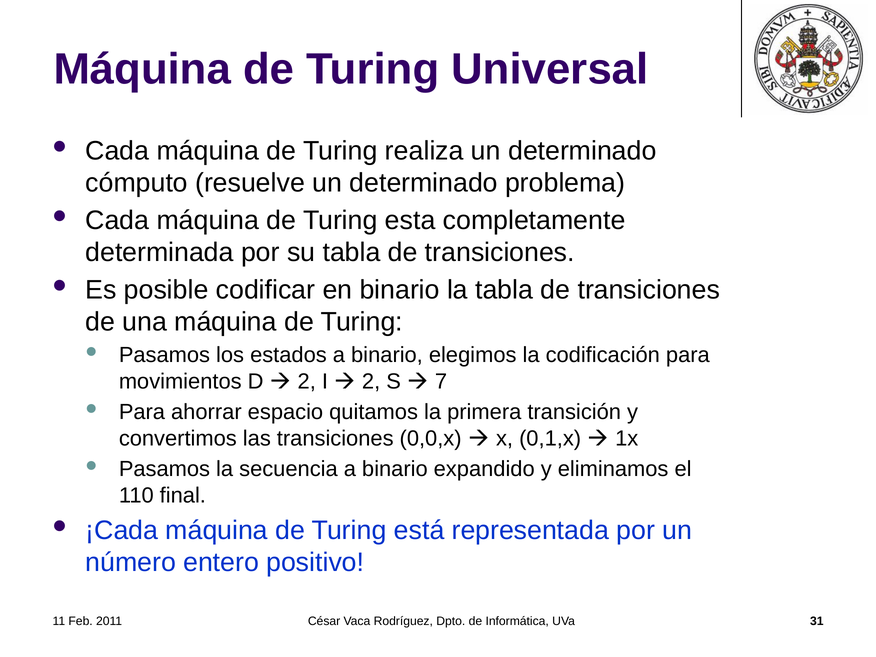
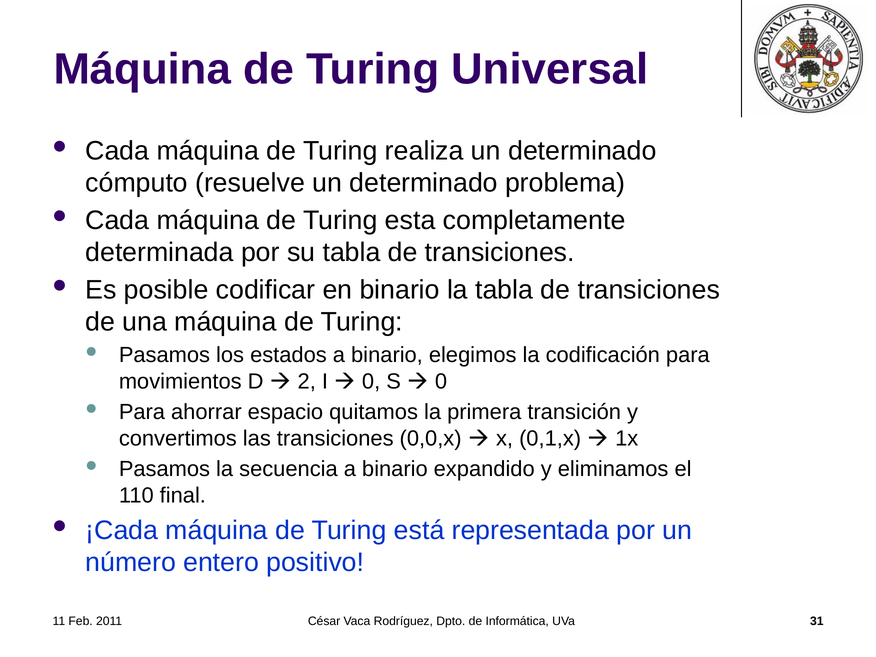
2 at (371, 381): 2 -> 0
7 at (441, 381): 7 -> 0
